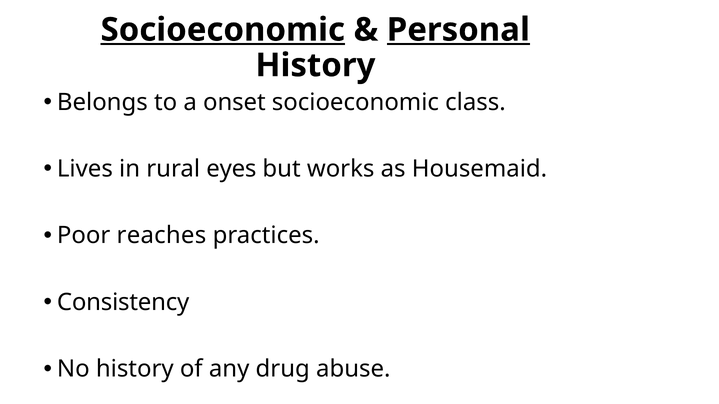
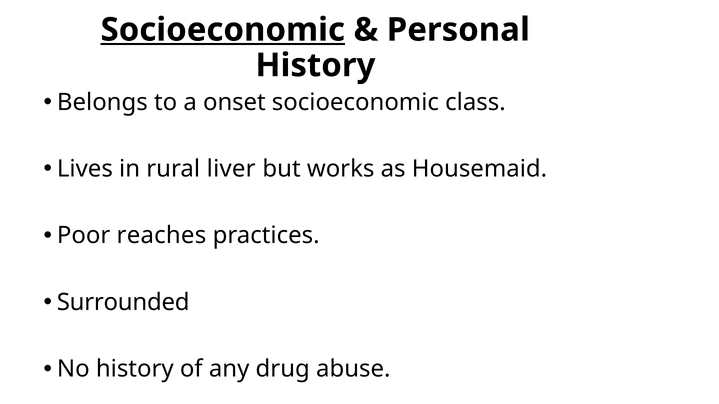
Personal underline: present -> none
eyes: eyes -> liver
Consistency: Consistency -> Surrounded
